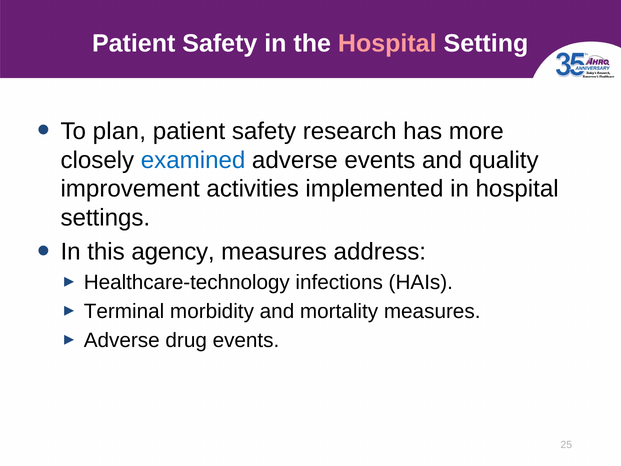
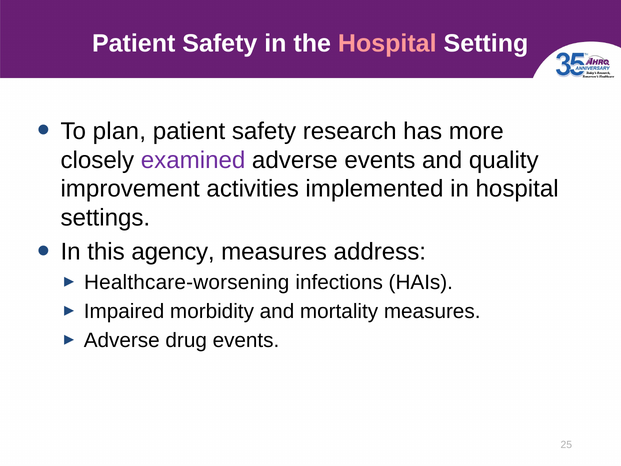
examined colour: blue -> purple
Healthcare-technology: Healthcare-technology -> Healthcare-worsening
Terminal: Terminal -> Impaired
